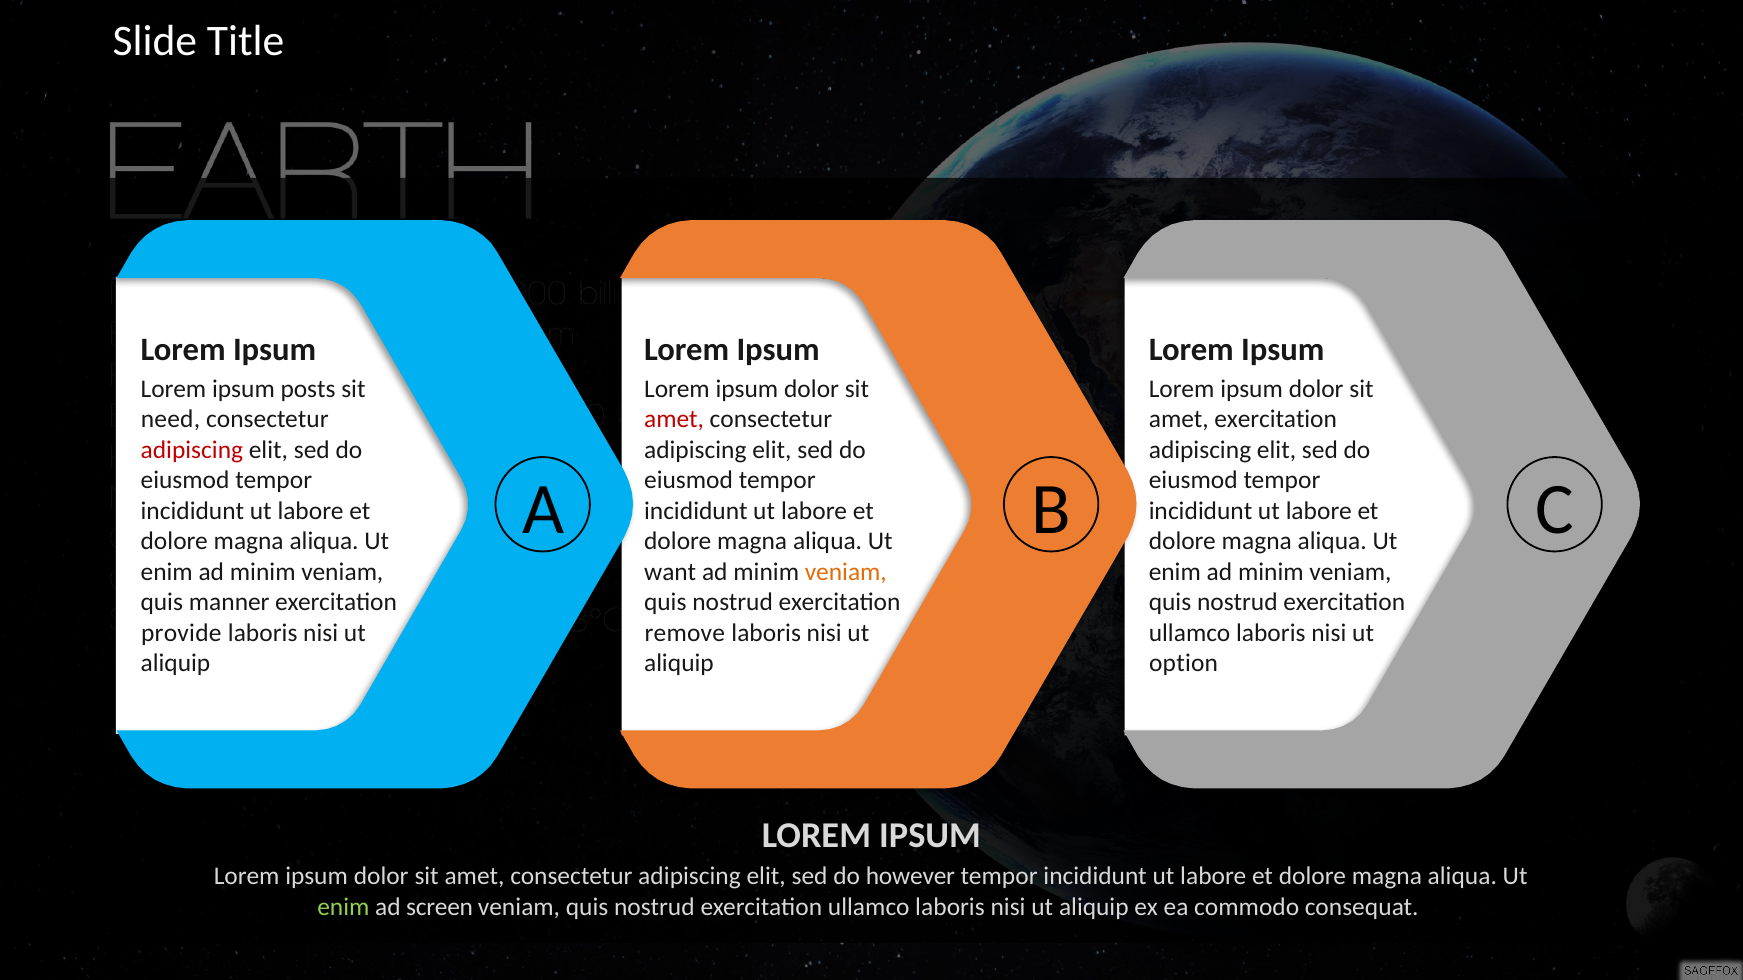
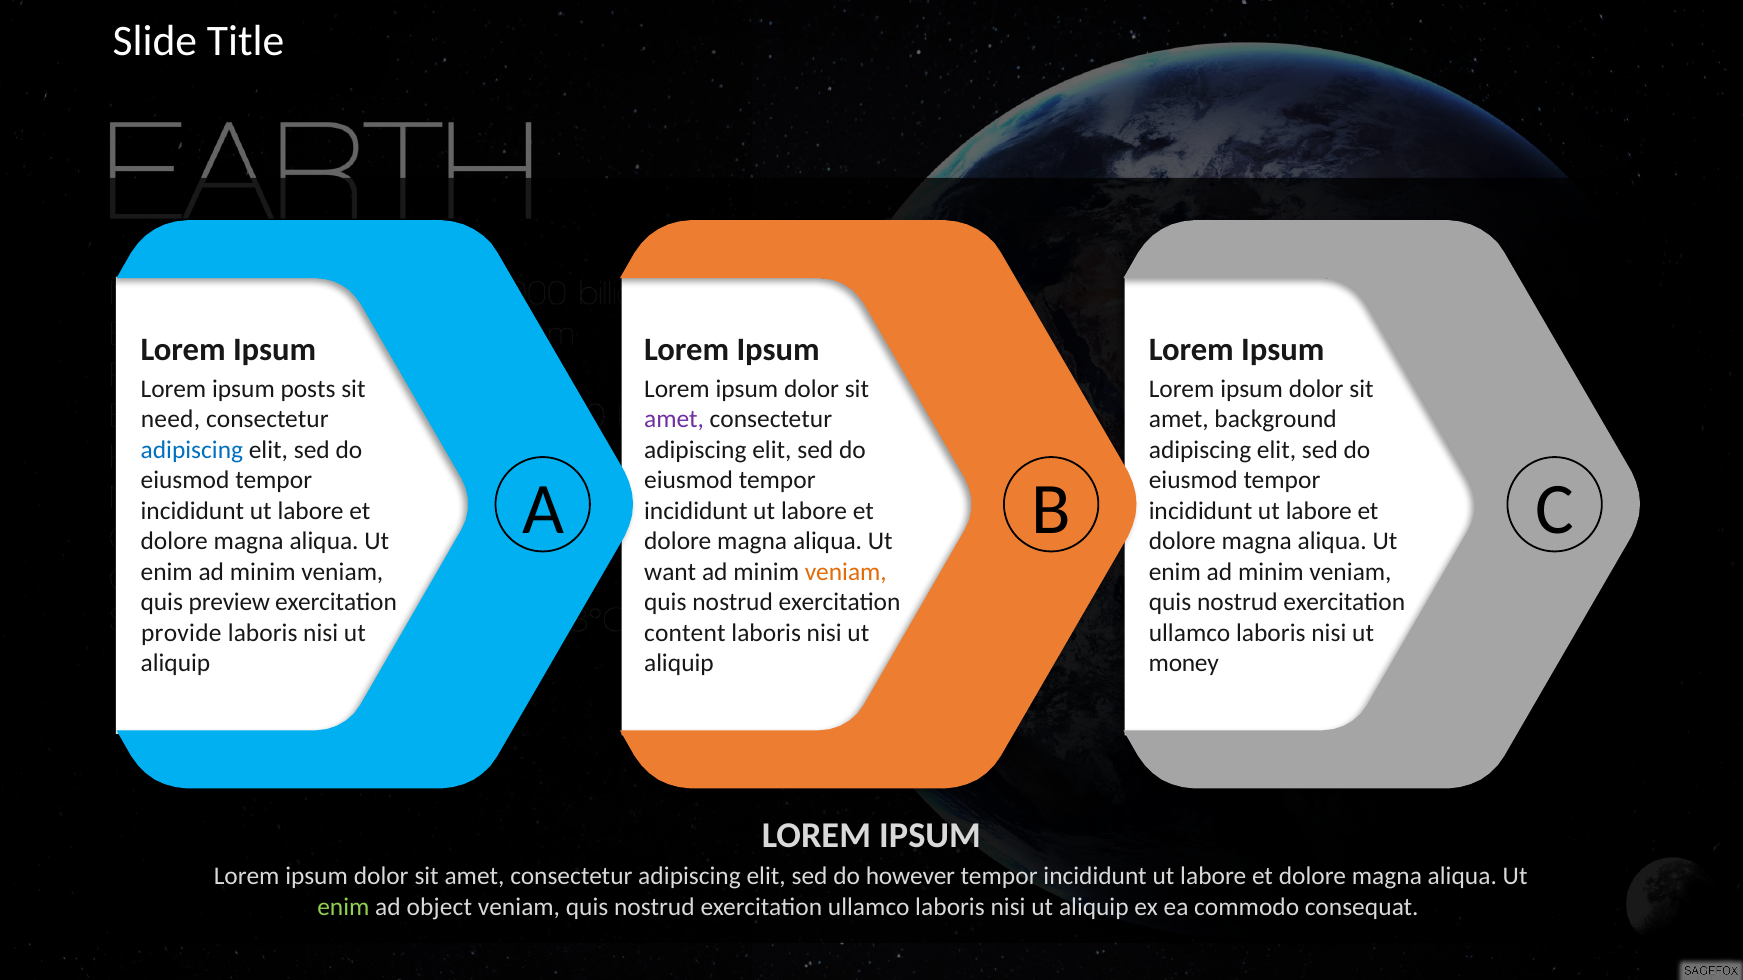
amet at (674, 419) colour: red -> purple
amet exercitation: exercitation -> background
adipiscing at (192, 450) colour: red -> blue
manner: manner -> preview
remove: remove -> content
option: option -> money
screen: screen -> object
